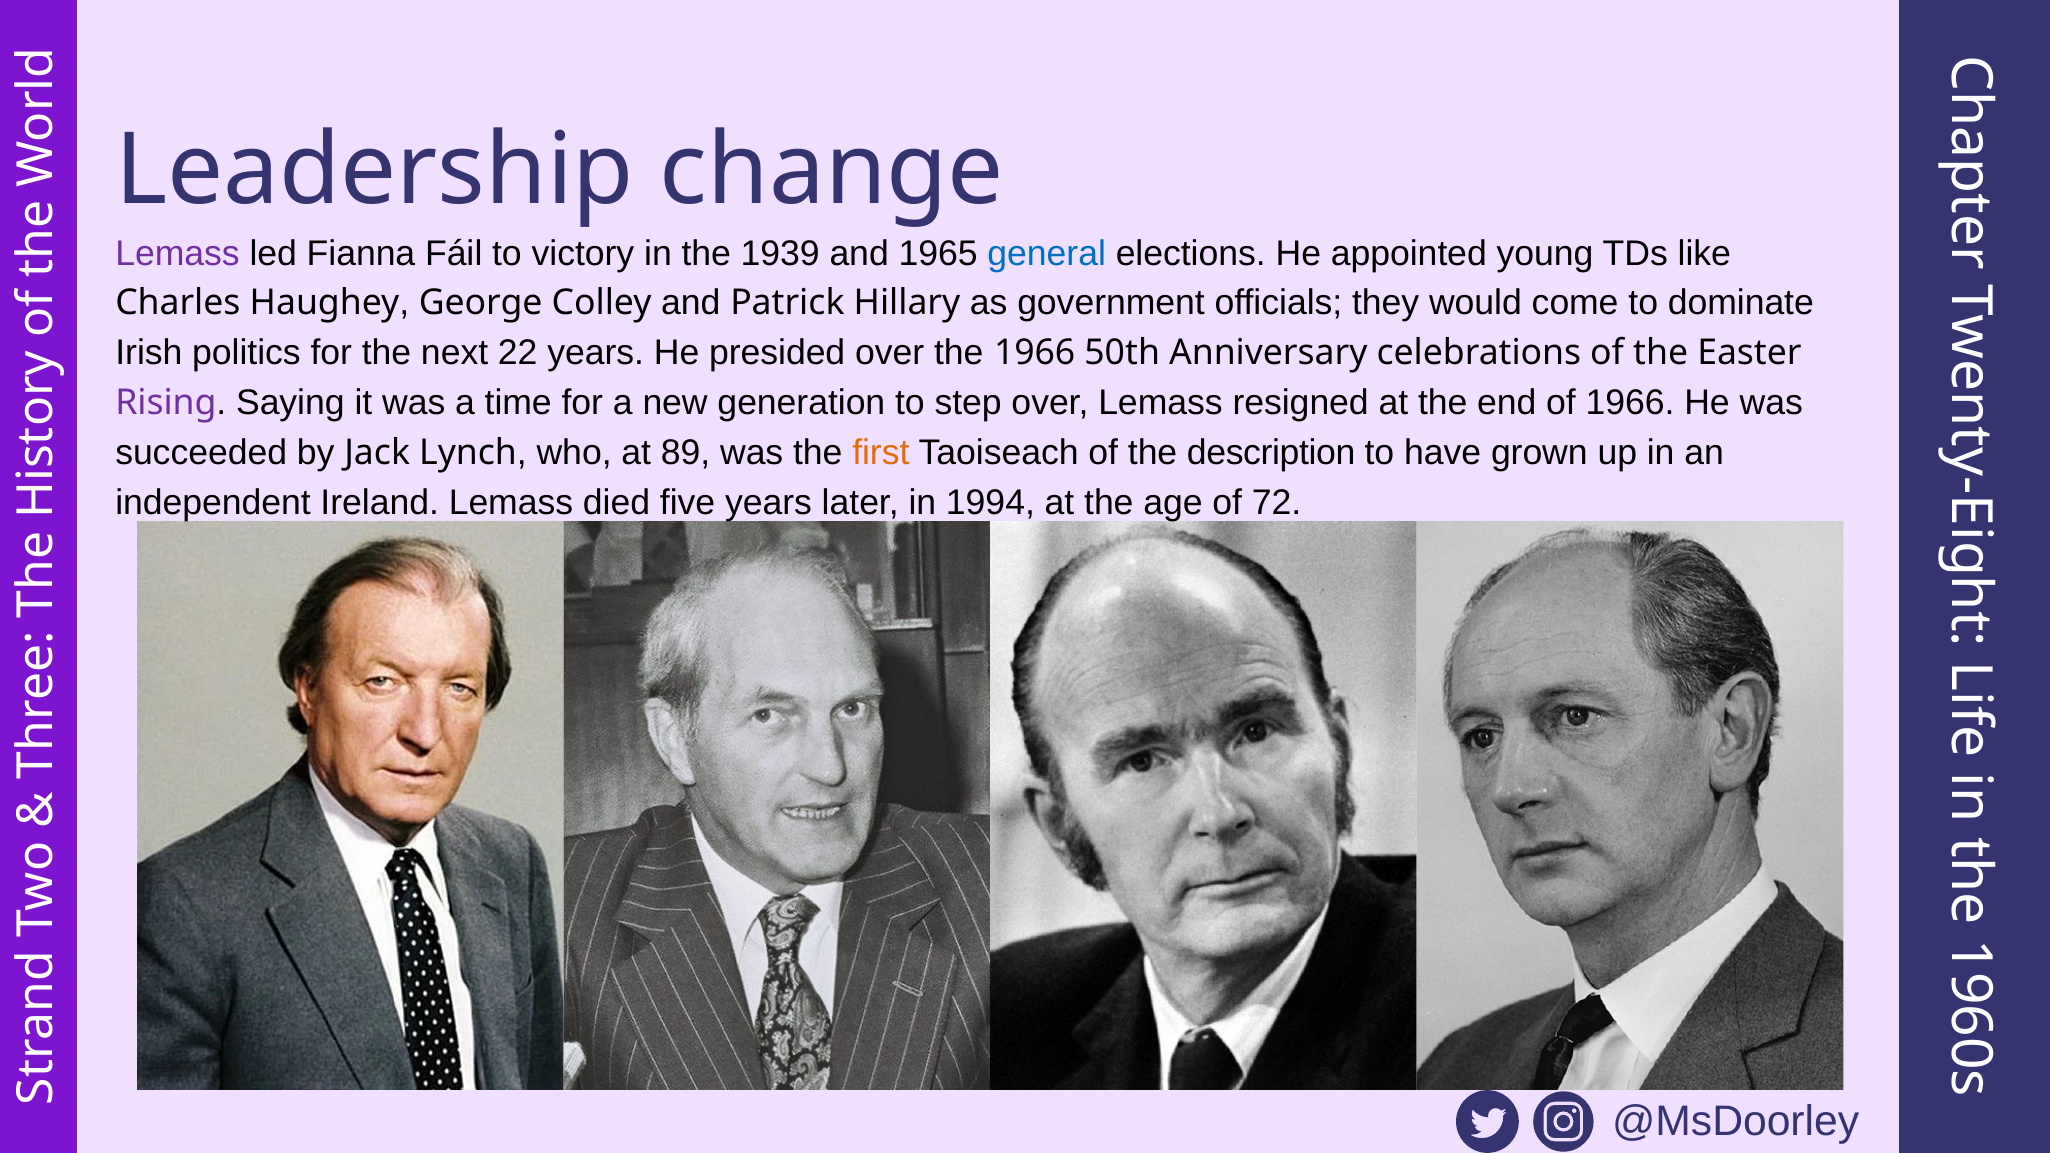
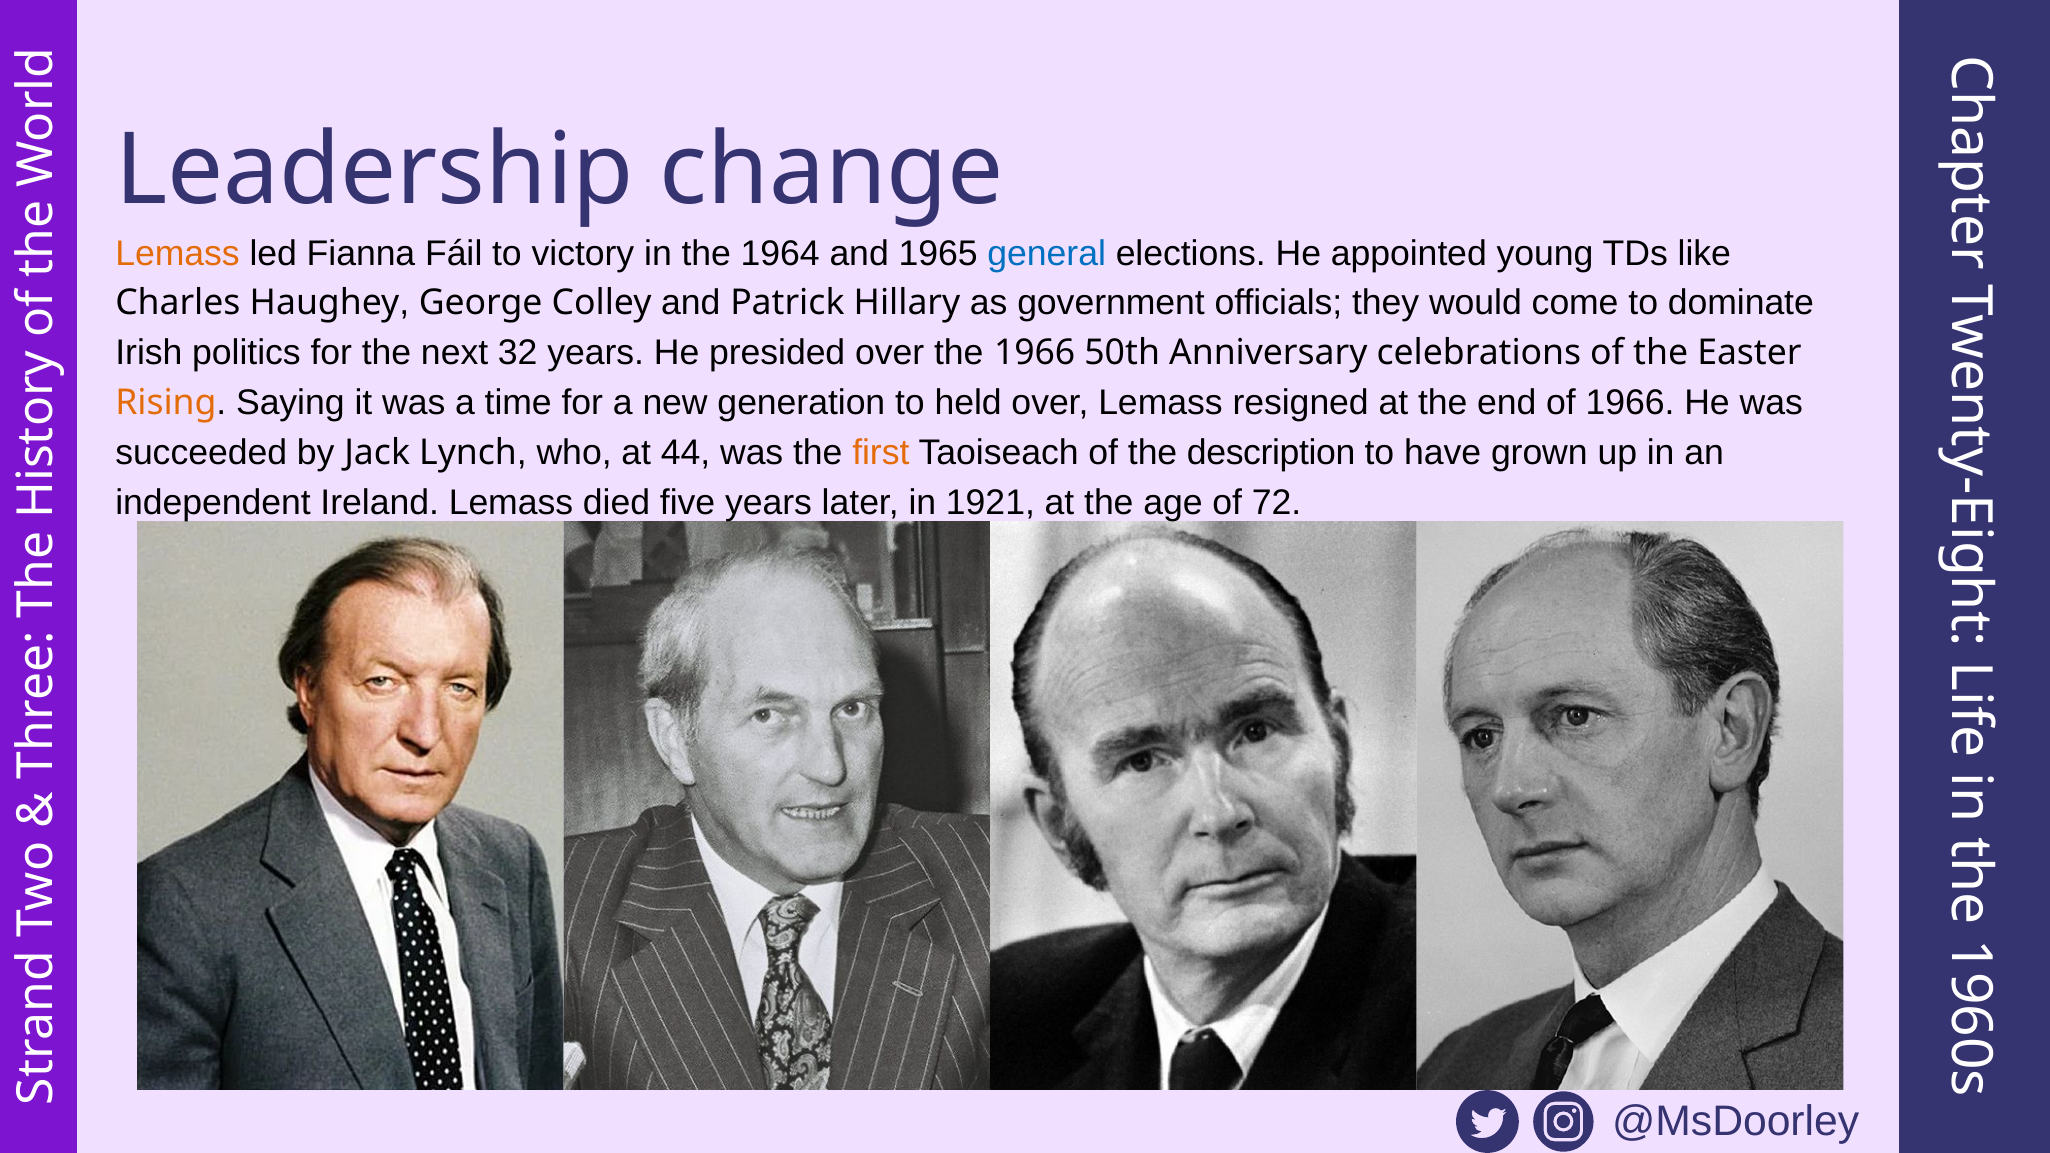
Lemass at (178, 253) colour: purple -> orange
1939: 1939 -> 1964
22: 22 -> 32
Rising colour: purple -> orange
step: step -> held
89: 89 -> 44
1994: 1994 -> 1921
